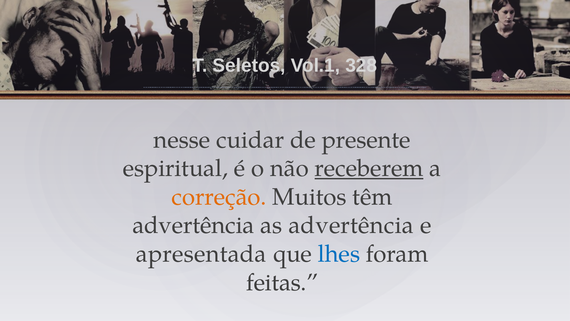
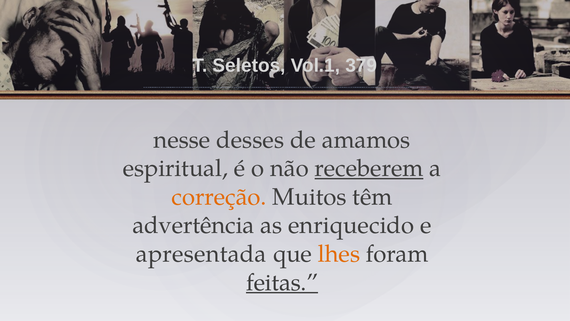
328: 328 -> 379
cuidar: cuidar -> desses
presente: presente -> amamos
as advertência: advertência -> enriquecido
lhes colour: blue -> orange
feitas underline: none -> present
